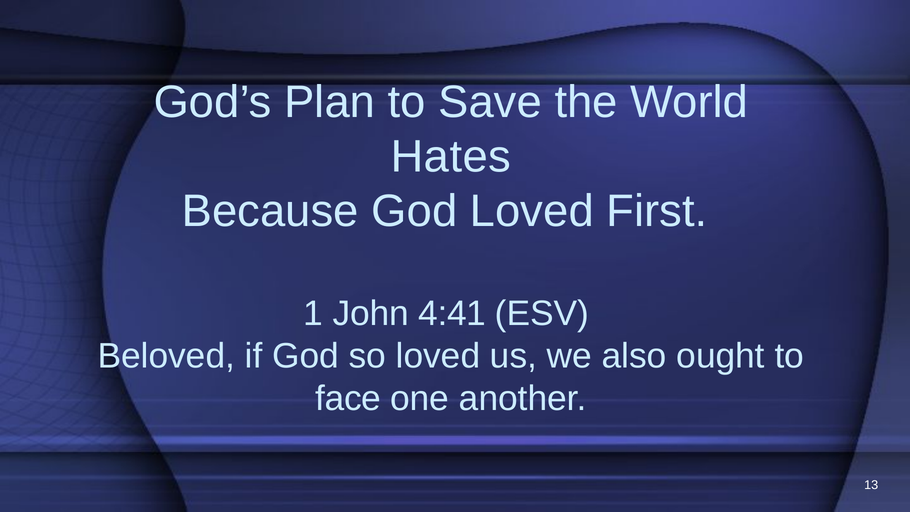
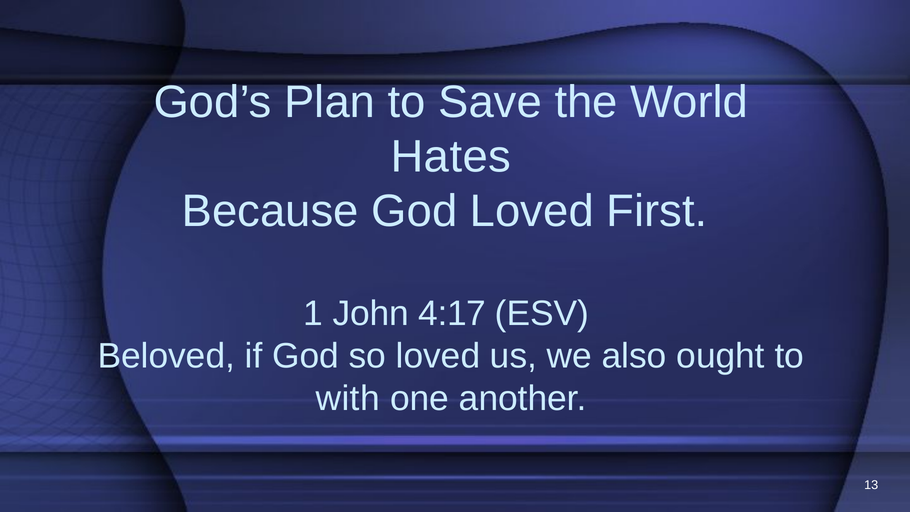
4:41: 4:41 -> 4:17
face: face -> with
